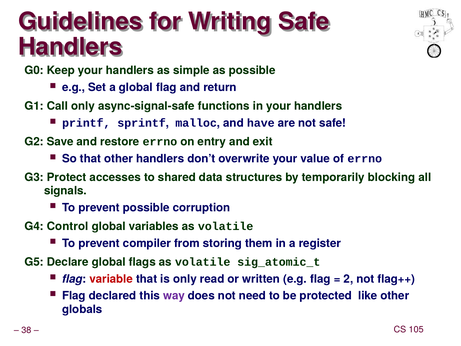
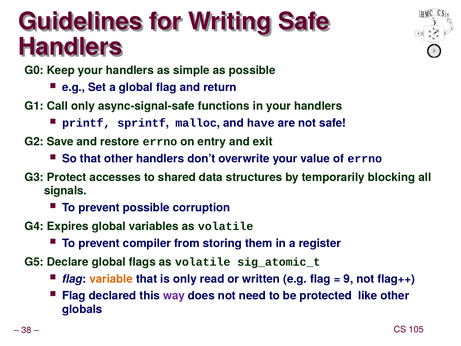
Control: Control -> Expires
variable colour: red -> orange
2: 2 -> 9
